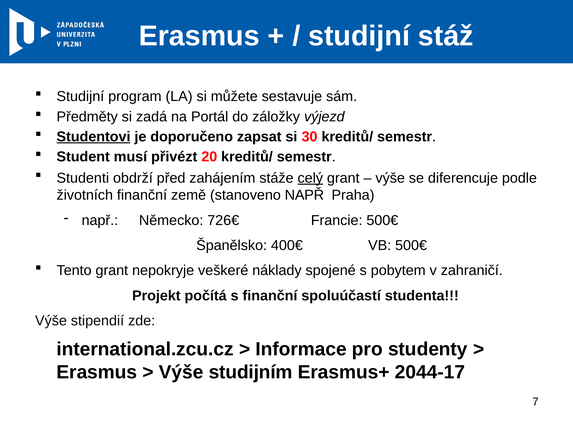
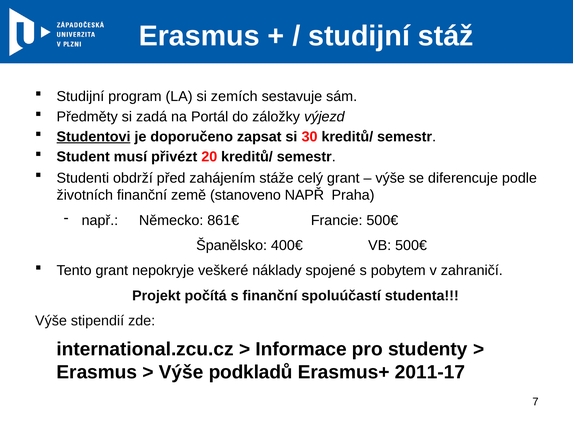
můžete: můžete -> zemích
celý underline: present -> none
726€: 726€ -> 861€
studijním: studijním -> podkladů
2044-17: 2044-17 -> 2011-17
